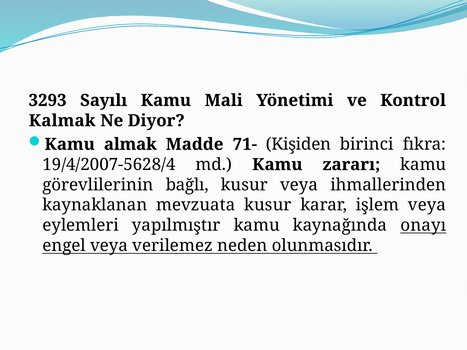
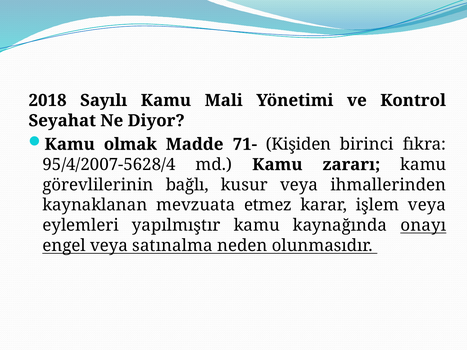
3293: 3293 -> 2018
Kalmak: Kalmak -> Seyahat
almak: almak -> olmak
19/4/2007-5628/4: 19/4/2007-5628/4 -> 95/4/2007-5628/4
mevzuata kusur: kusur -> etmez
verilemez: verilemez -> satınalma
